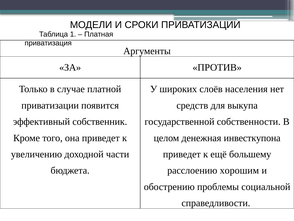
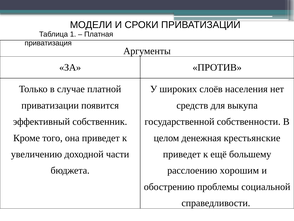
инвесткупона: инвесткупона -> крестьянские
